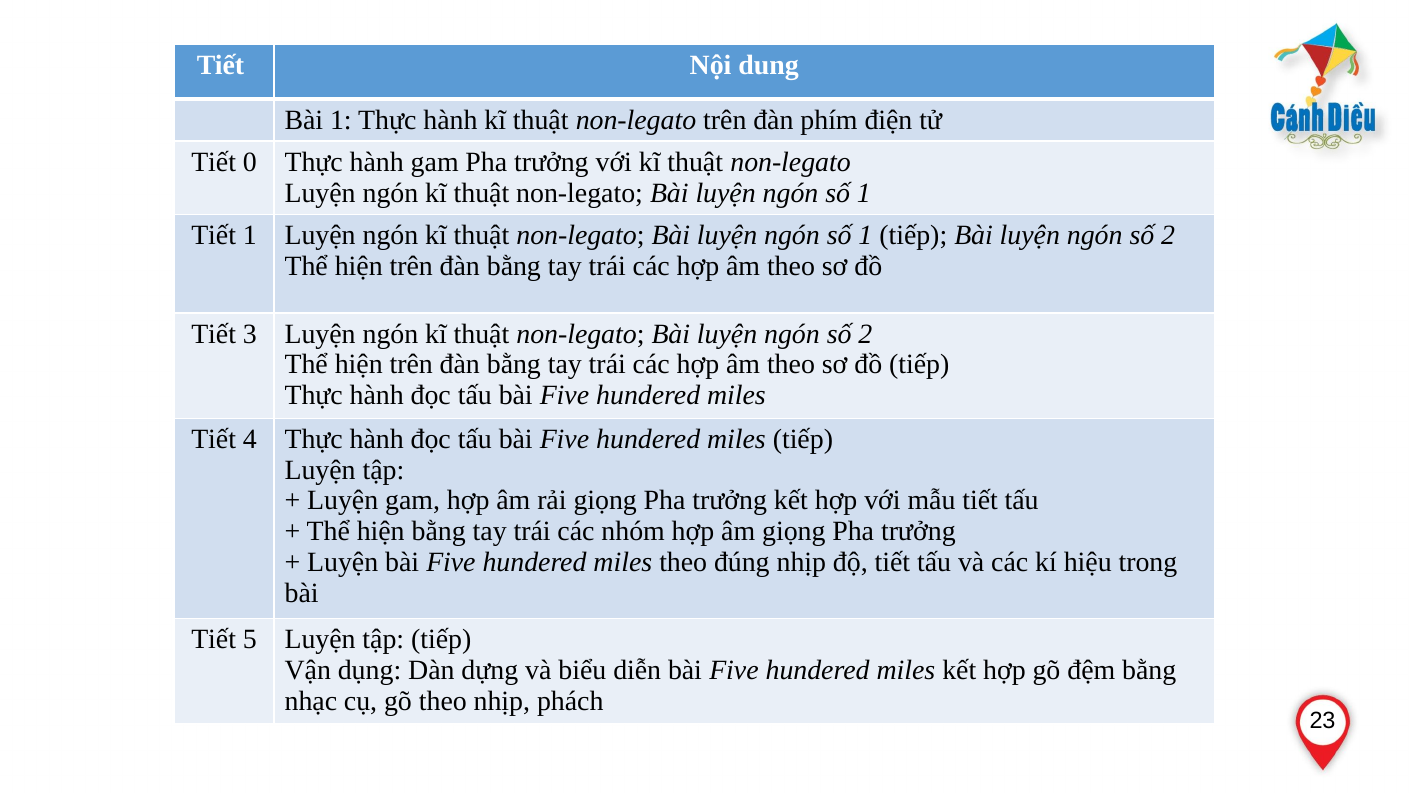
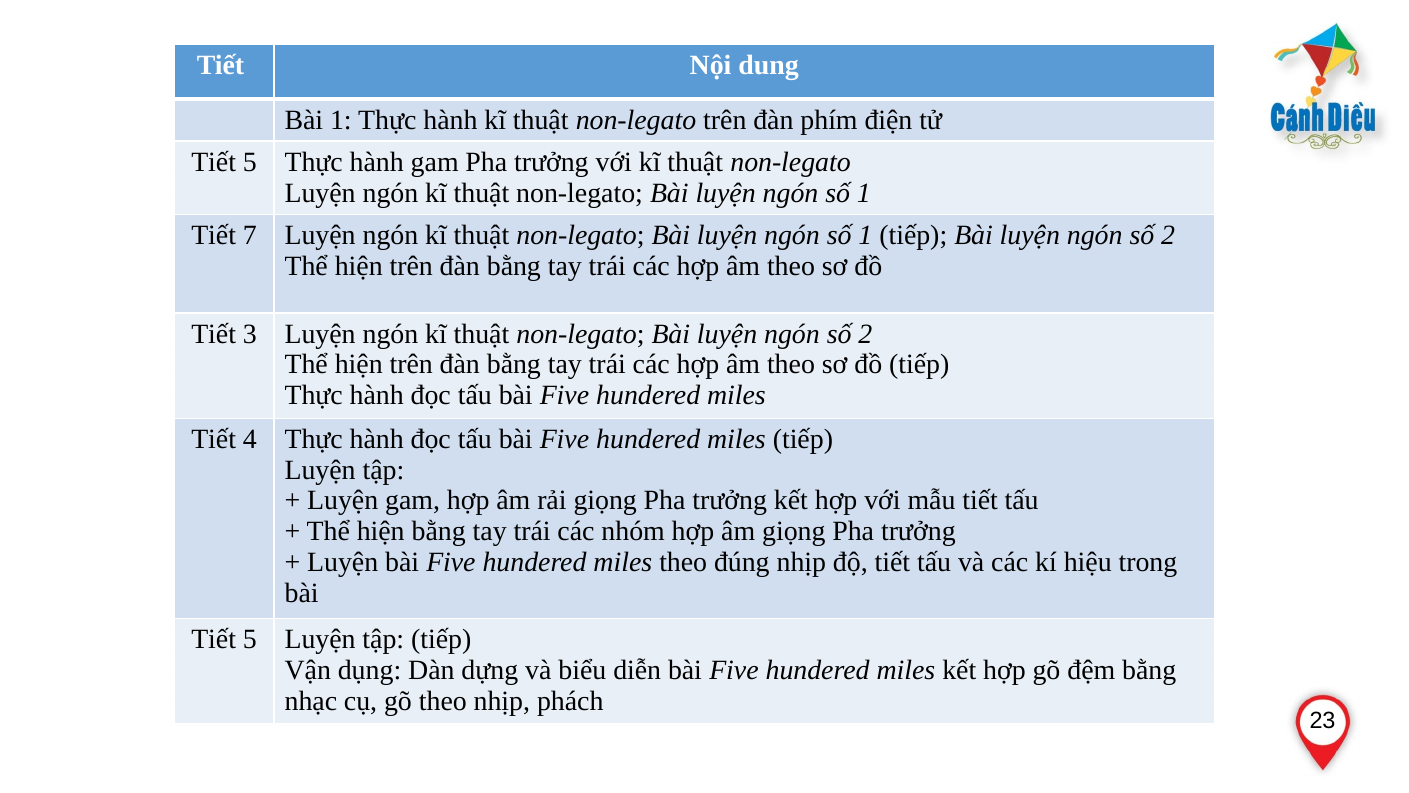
0 at (250, 162): 0 -> 5
Tiết 1: 1 -> 7
